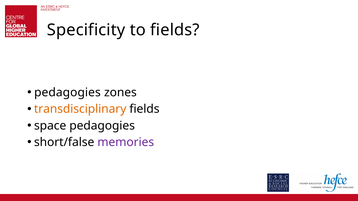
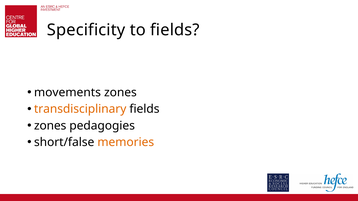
pedagogies at (67, 93): pedagogies -> movements
space at (50, 126): space -> zones
memories colour: purple -> orange
